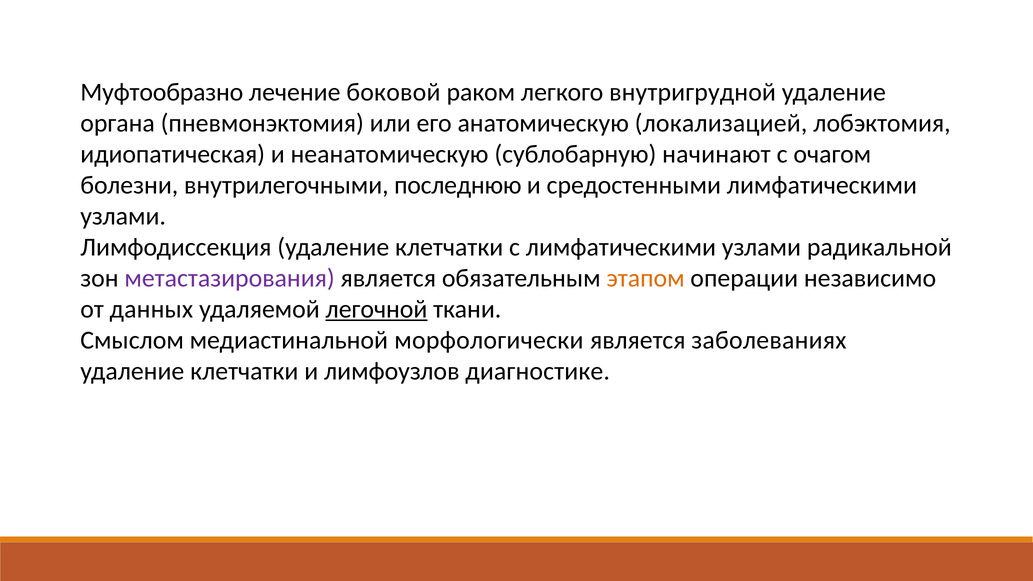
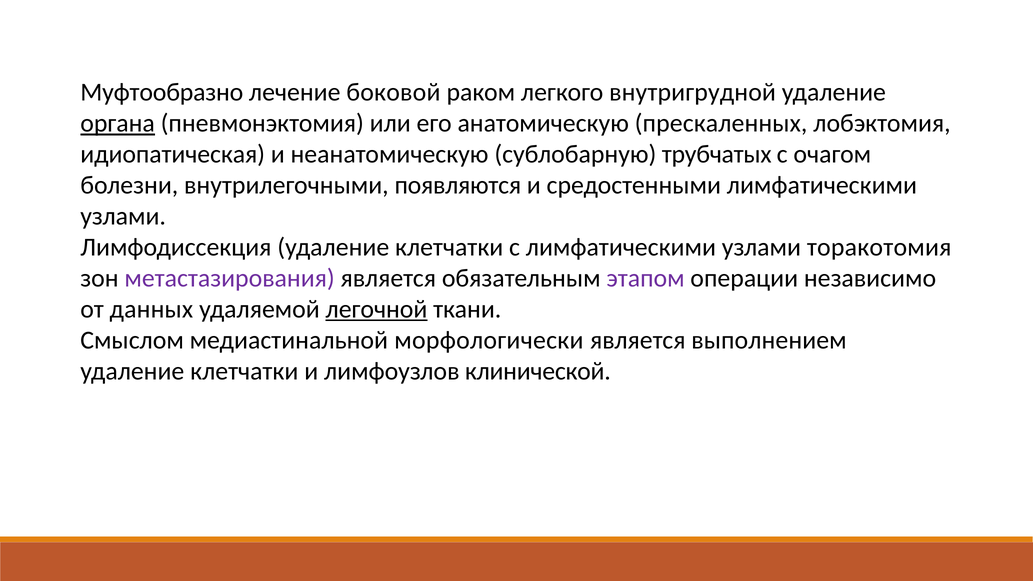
органа underline: none -> present
локализацией: локализацией -> прескаленных
начинают: начинают -> трубчатых
последнюю: последнюю -> появляются
радикальной: радикальной -> торакотомия
этапом colour: orange -> purple
заболеваниях: заболеваниях -> выполнением
диагностике: диагностике -> клинической
